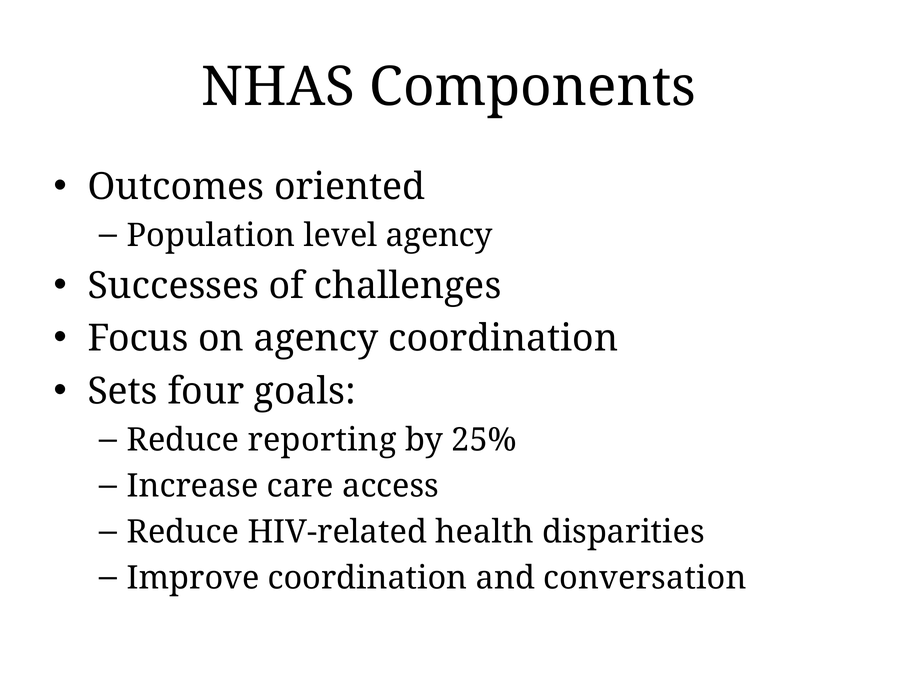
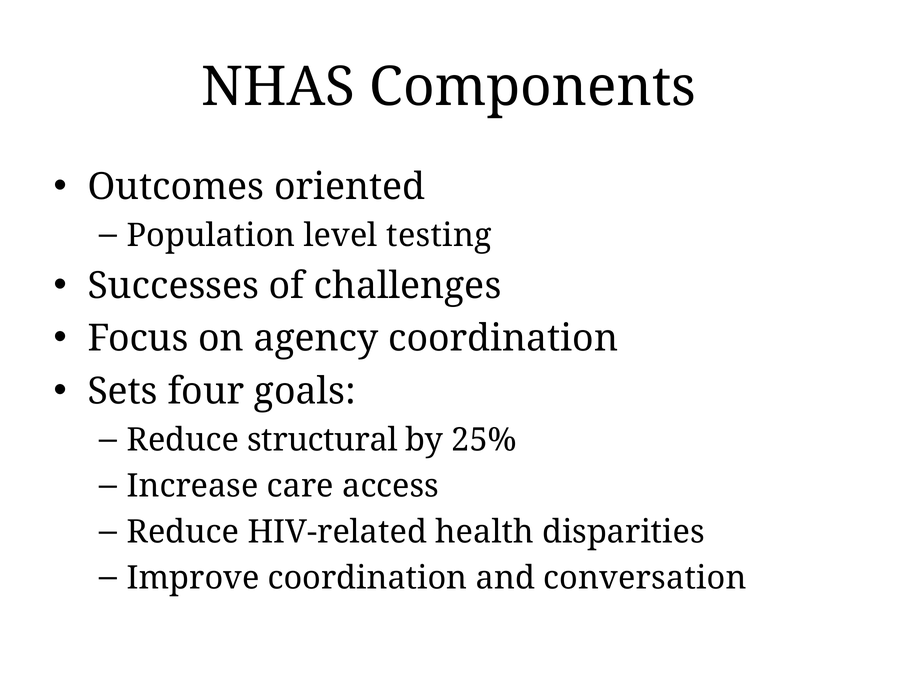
level agency: agency -> testing
reporting: reporting -> structural
